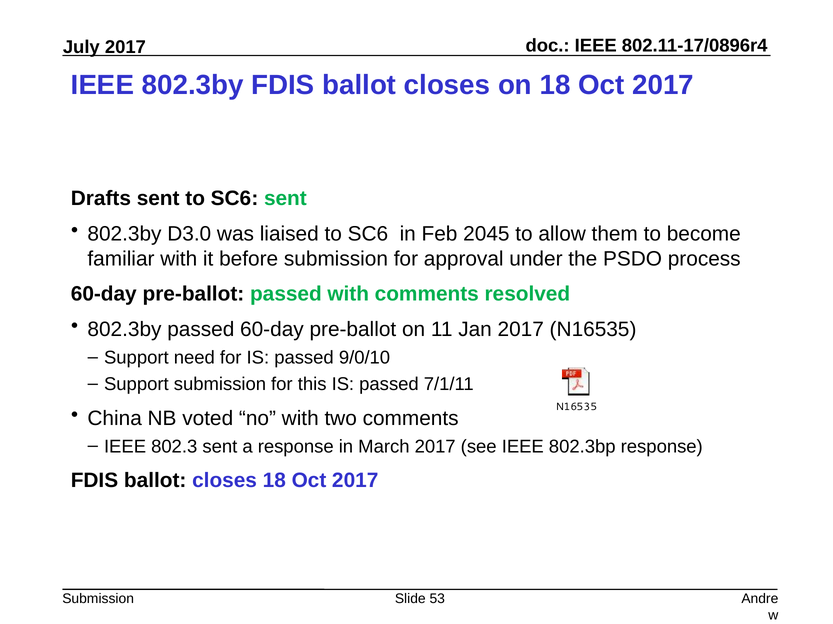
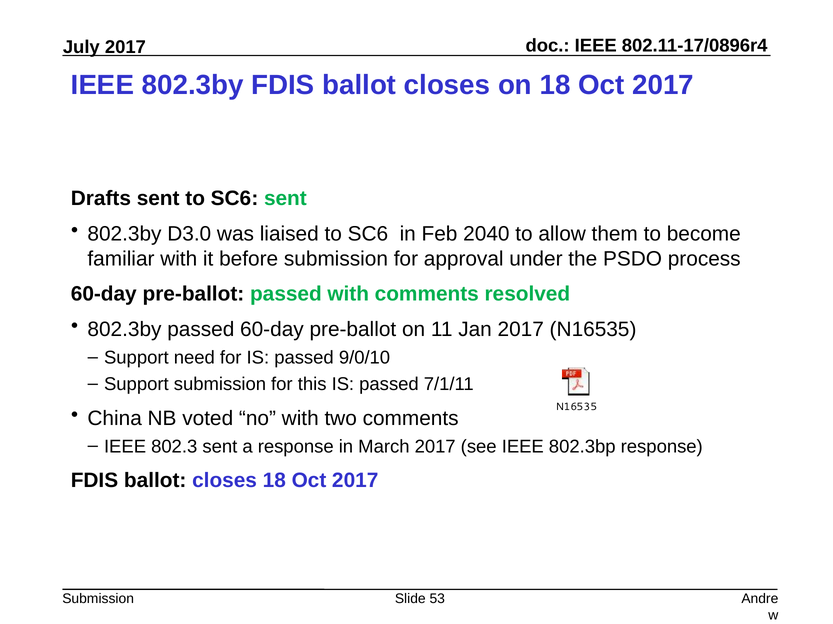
2045: 2045 -> 2040
